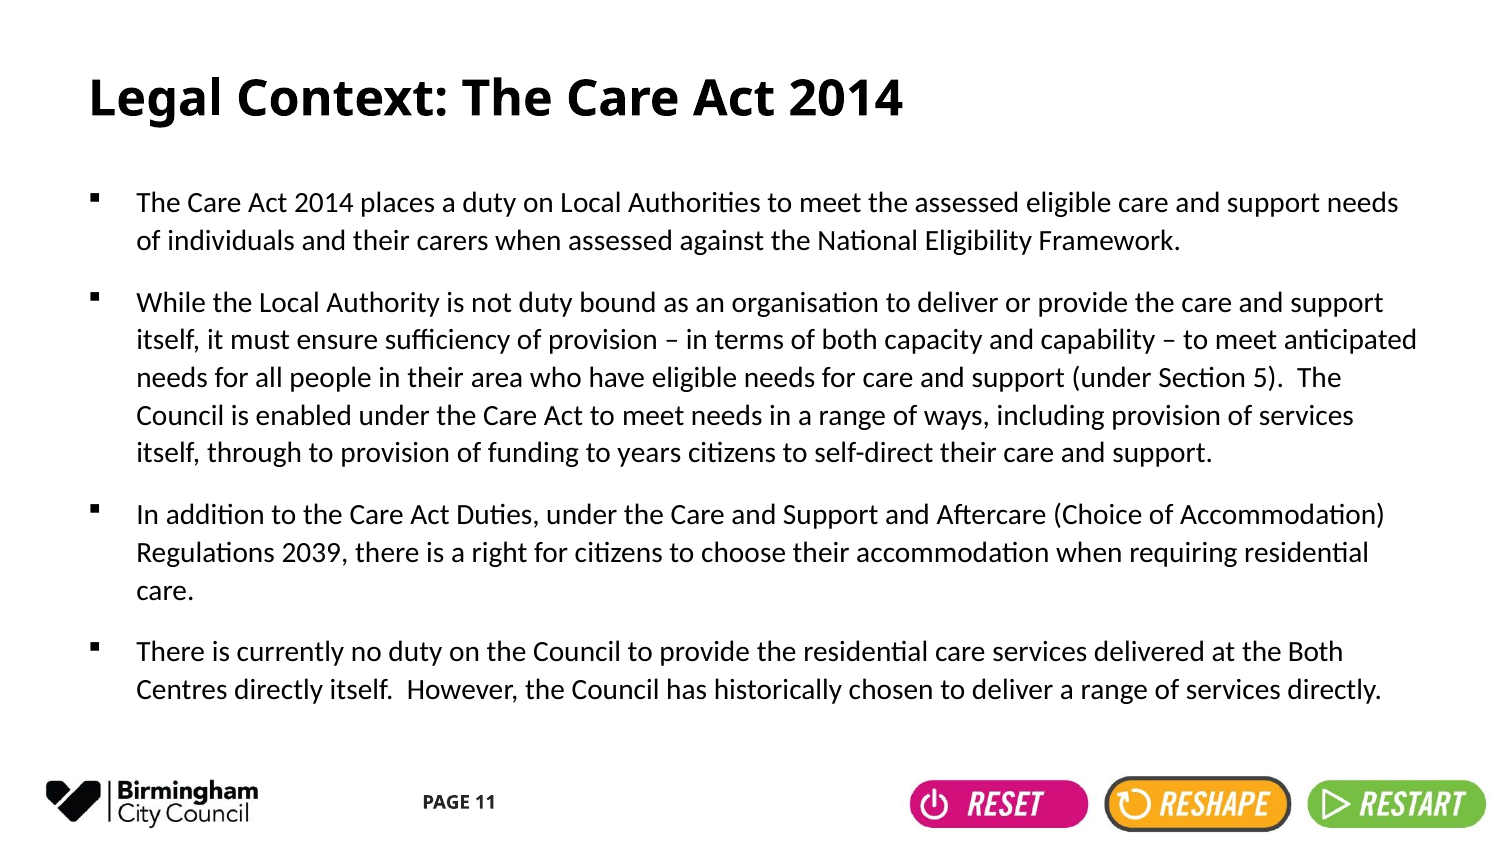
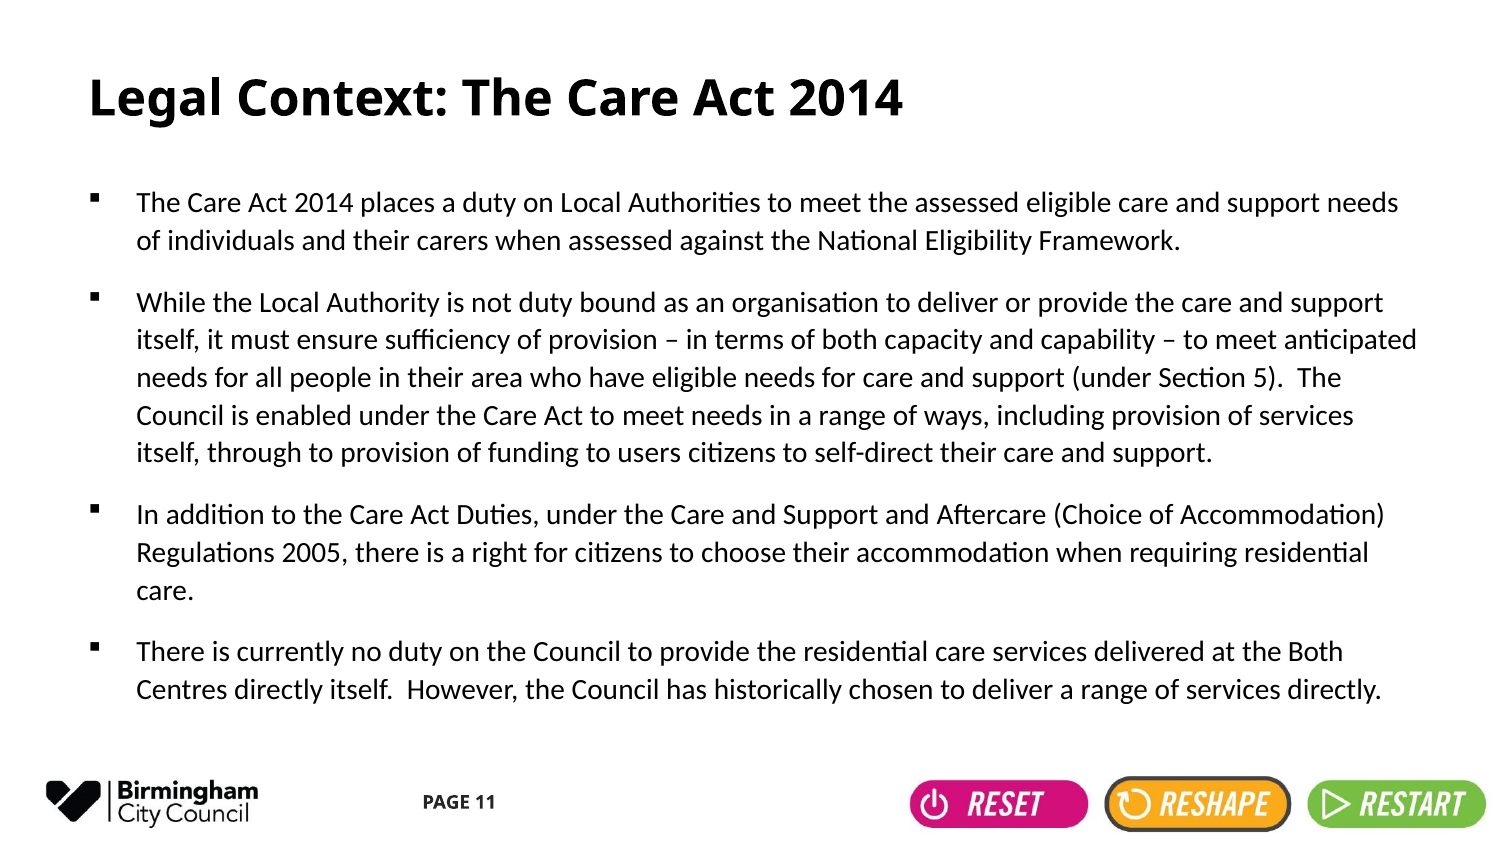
years: years -> users
2039: 2039 -> 2005
